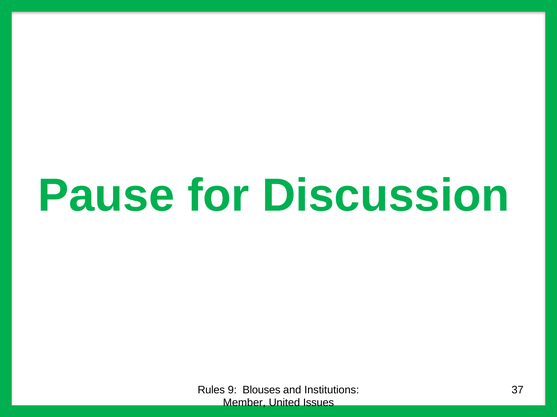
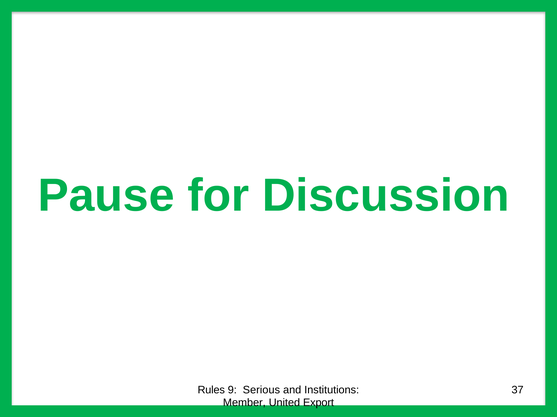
Blouses: Blouses -> Serious
Issues: Issues -> Export
